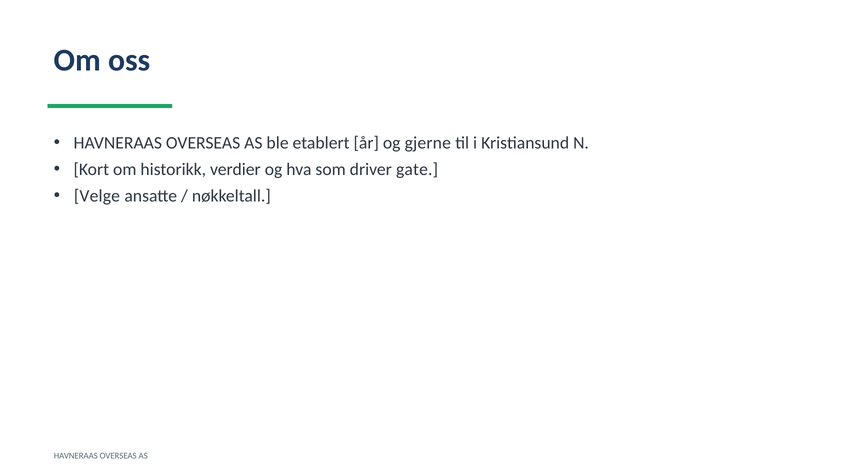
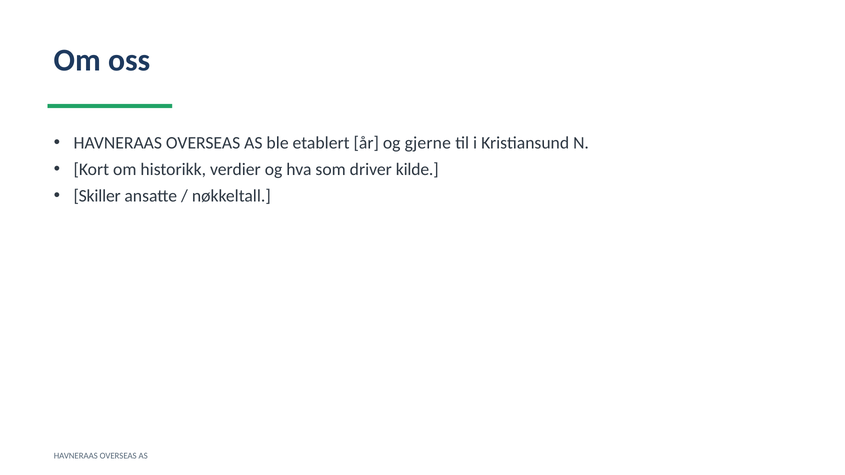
gate: gate -> kilde
Velge: Velge -> Skiller
